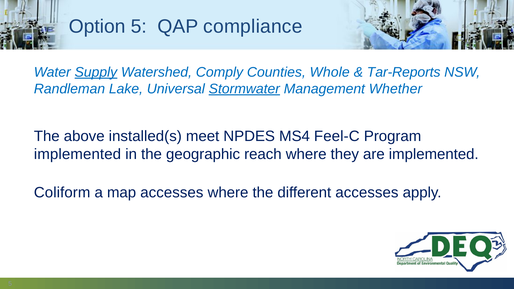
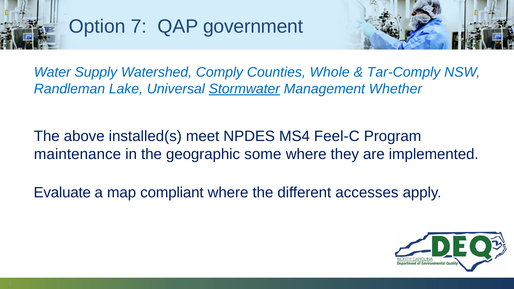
Option 5: 5 -> 7
compliance: compliance -> government
Supply underline: present -> none
Tar-Reports: Tar-Reports -> Tar-Comply
implemented at (77, 154): implemented -> maintenance
reach: reach -> some
Coliform: Coliform -> Evaluate
map accesses: accesses -> compliant
